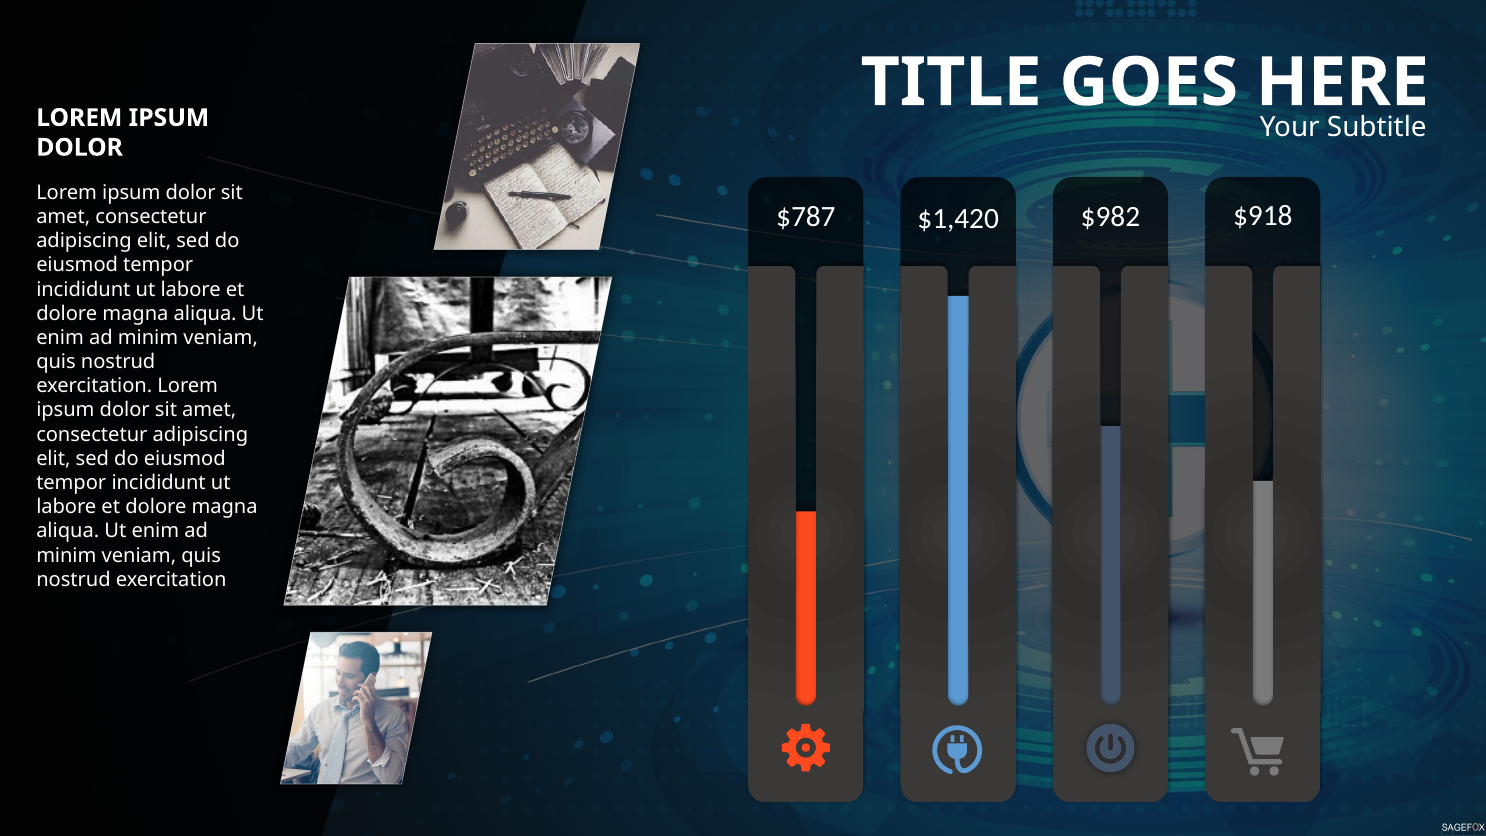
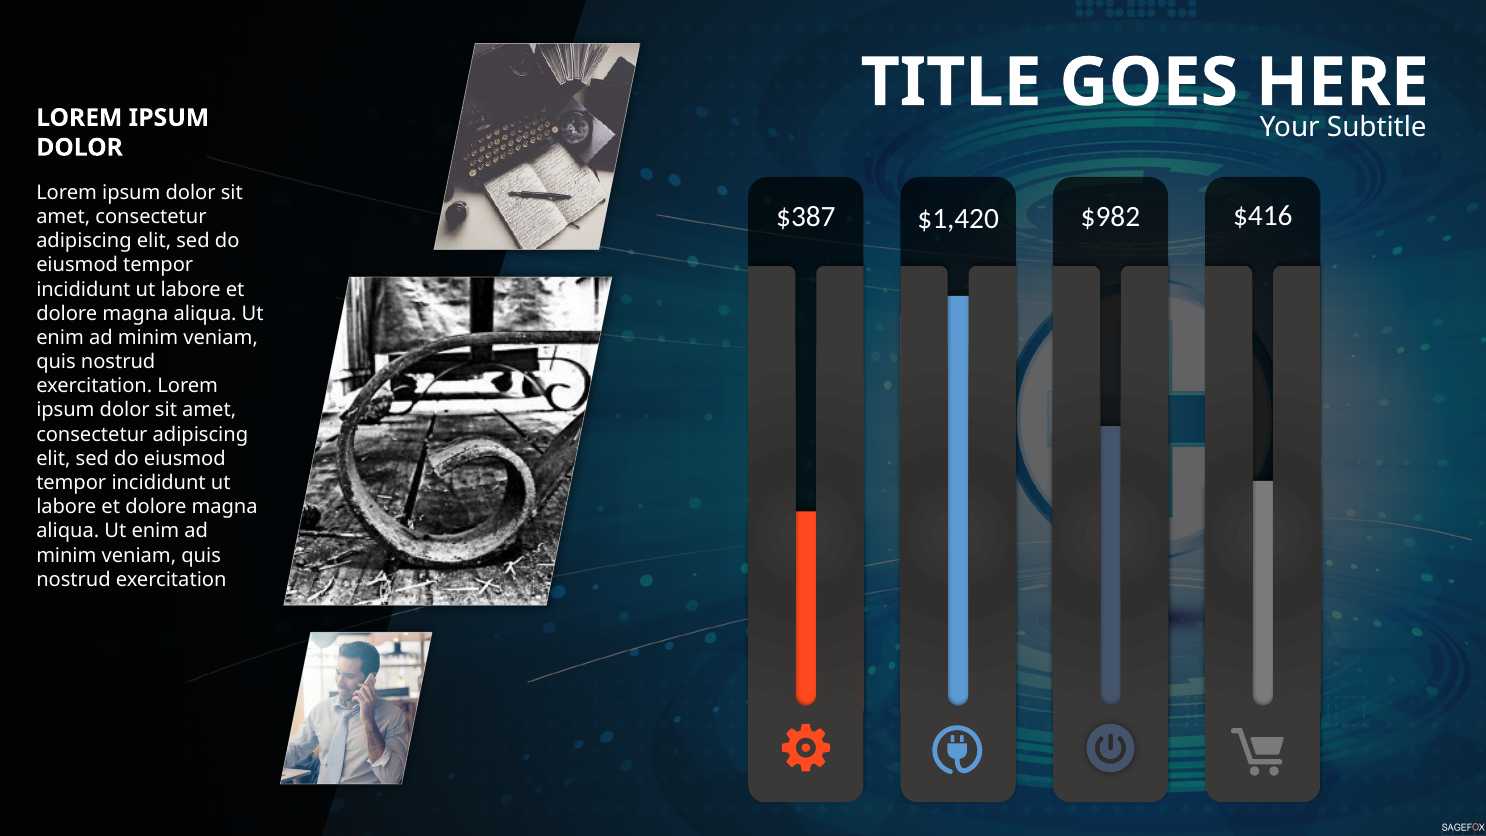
$787: $787 -> $387
$918: $918 -> $416
